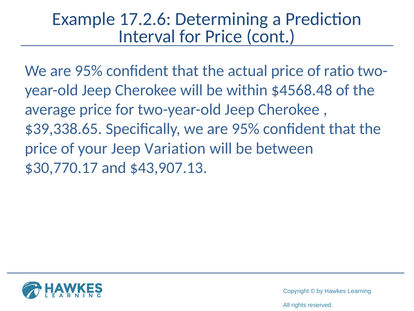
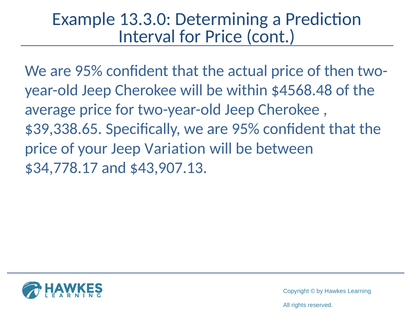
17.2.6: 17.2.6 -> 13.3.0
ratio: ratio -> then
$30,770.17: $30,770.17 -> $34,778.17
